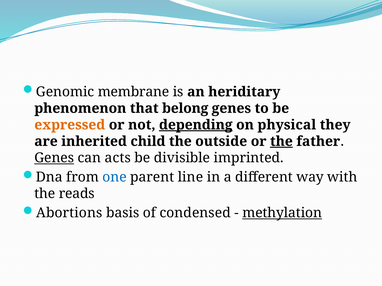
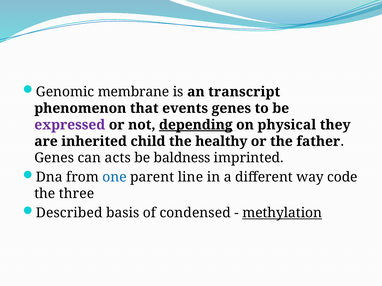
heriditary: heriditary -> transcript
belong: belong -> events
expressed colour: orange -> purple
outside: outside -> healthy
the at (281, 142) underline: present -> none
Genes at (54, 158) underline: present -> none
divisible: divisible -> baldness
with: with -> code
reads: reads -> three
Abortions: Abortions -> Described
